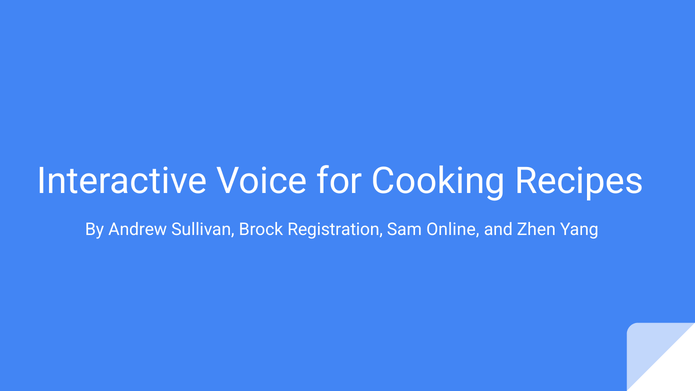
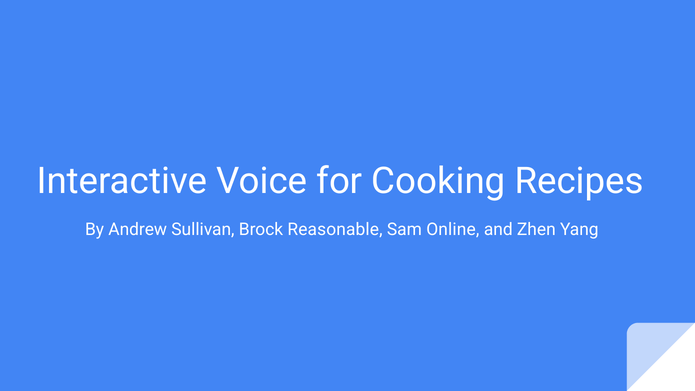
Registration: Registration -> Reasonable
